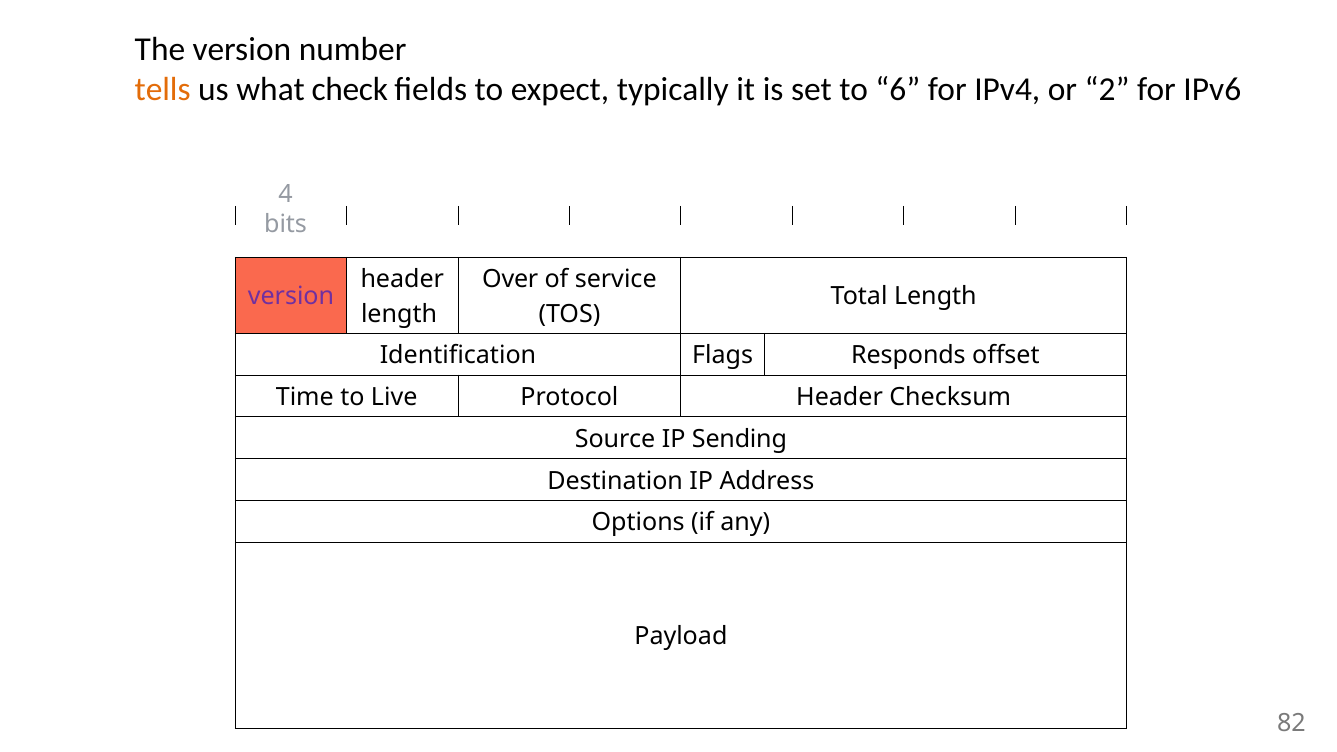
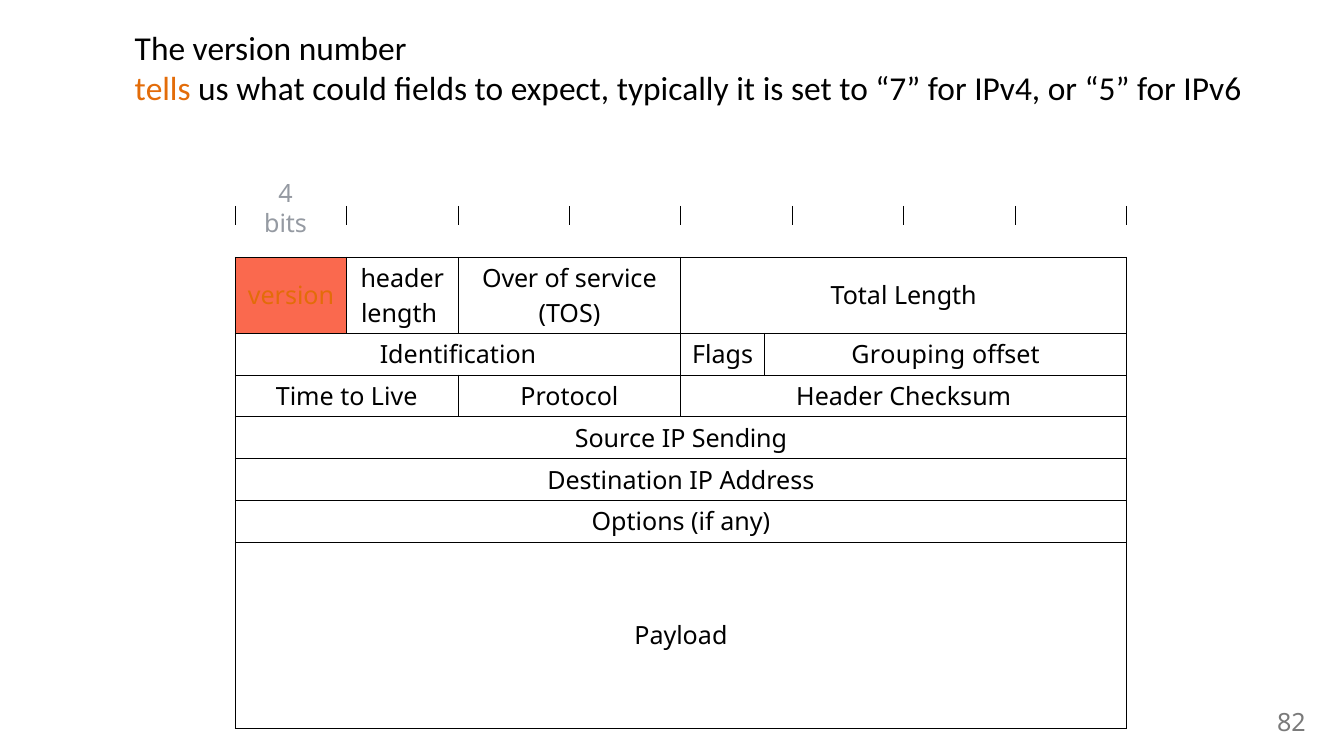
check: check -> could
6: 6 -> 7
2: 2 -> 5
version at (291, 297) colour: purple -> orange
Responds: Responds -> Grouping
